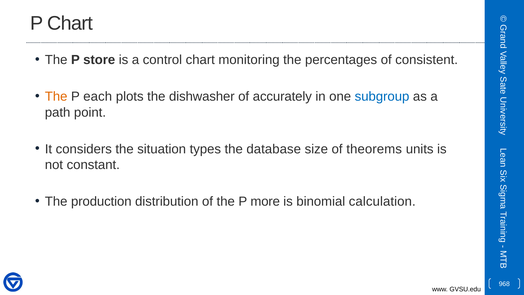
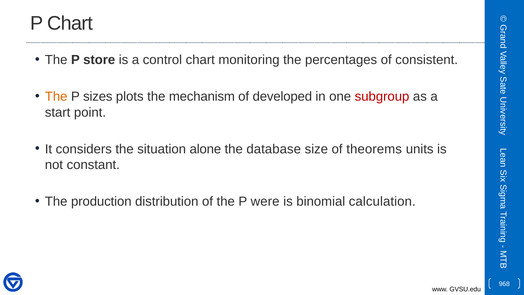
each: each -> sizes
dishwasher: dishwasher -> mechanism
accurately: accurately -> developed
subgroup colour: blue -> red
path: path -> start
types: types -> alone
more: more -> were
